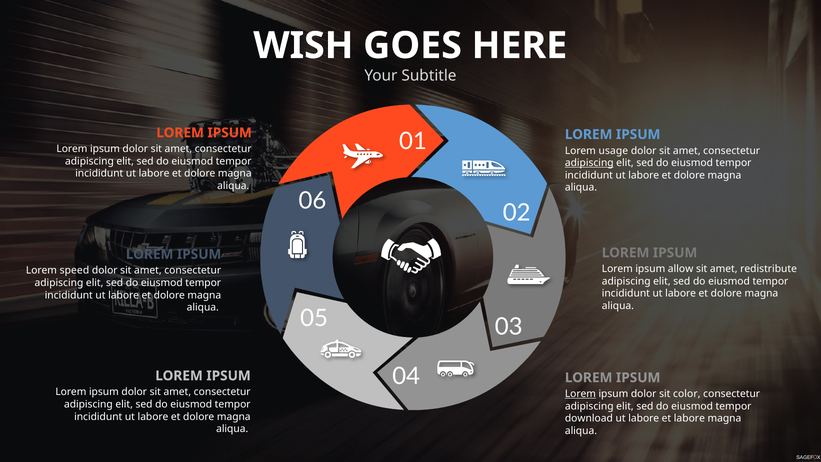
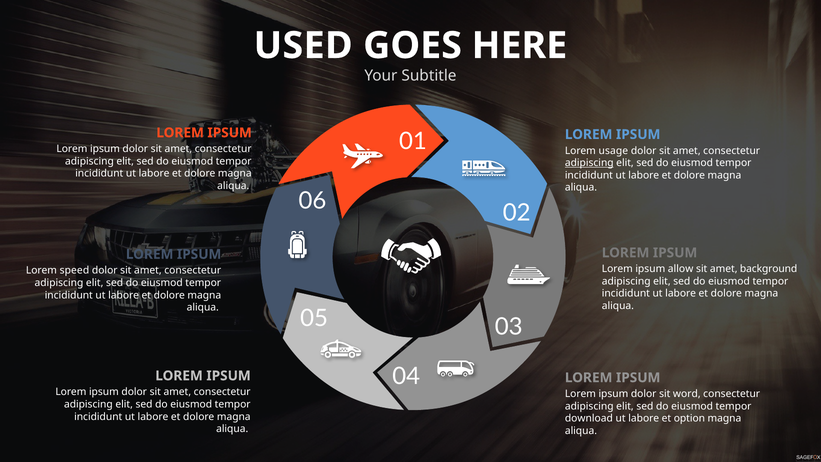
WISH: WISH -> USED
redistribute: redistribute -> background
Lorem at (580, 394) underline: present -> none
color: color -> word
et labore: labore -> option
